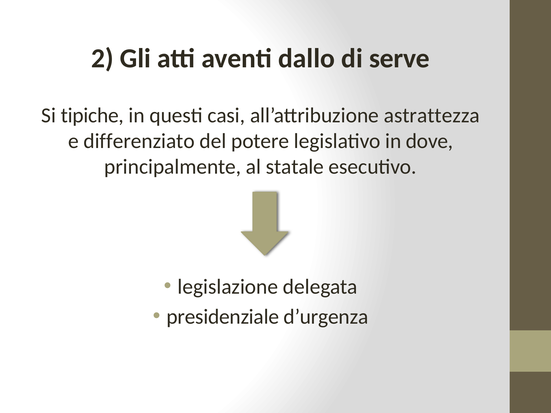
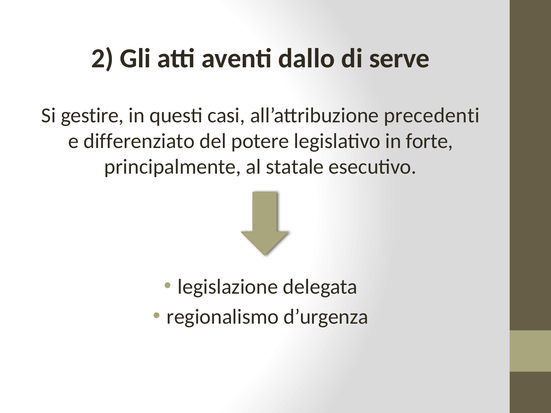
tipiche: tipiche -> gestire
astrattezza: astrattezza -> precedenti
dove: dove -> forte
presidenziale: presidenziale -> regionalismo
